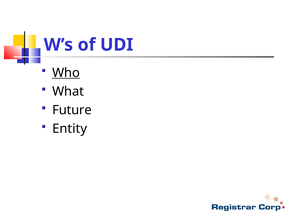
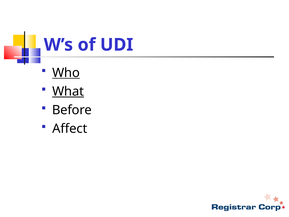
What underline: none -> present
Future: Future -> Before
Entity: Entity -> Affect
